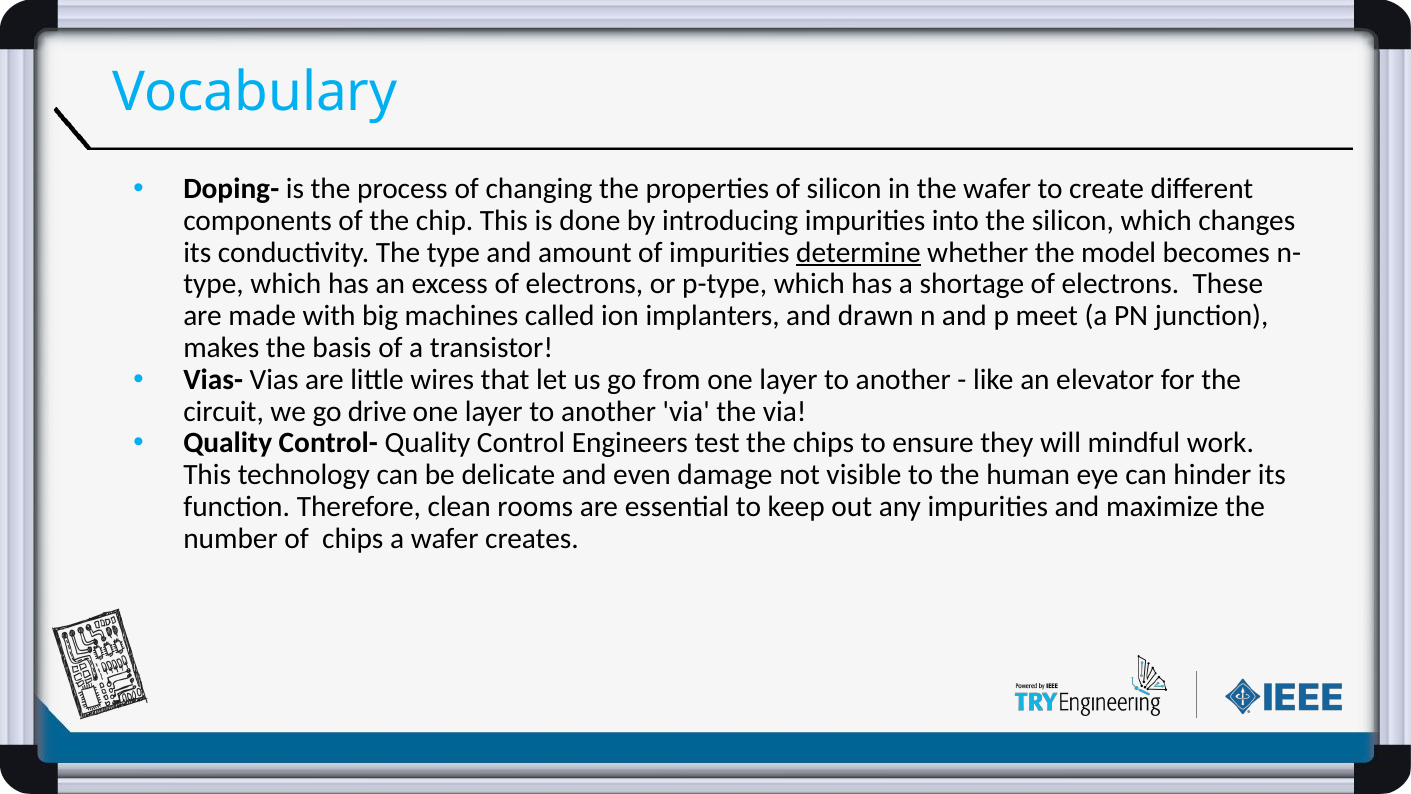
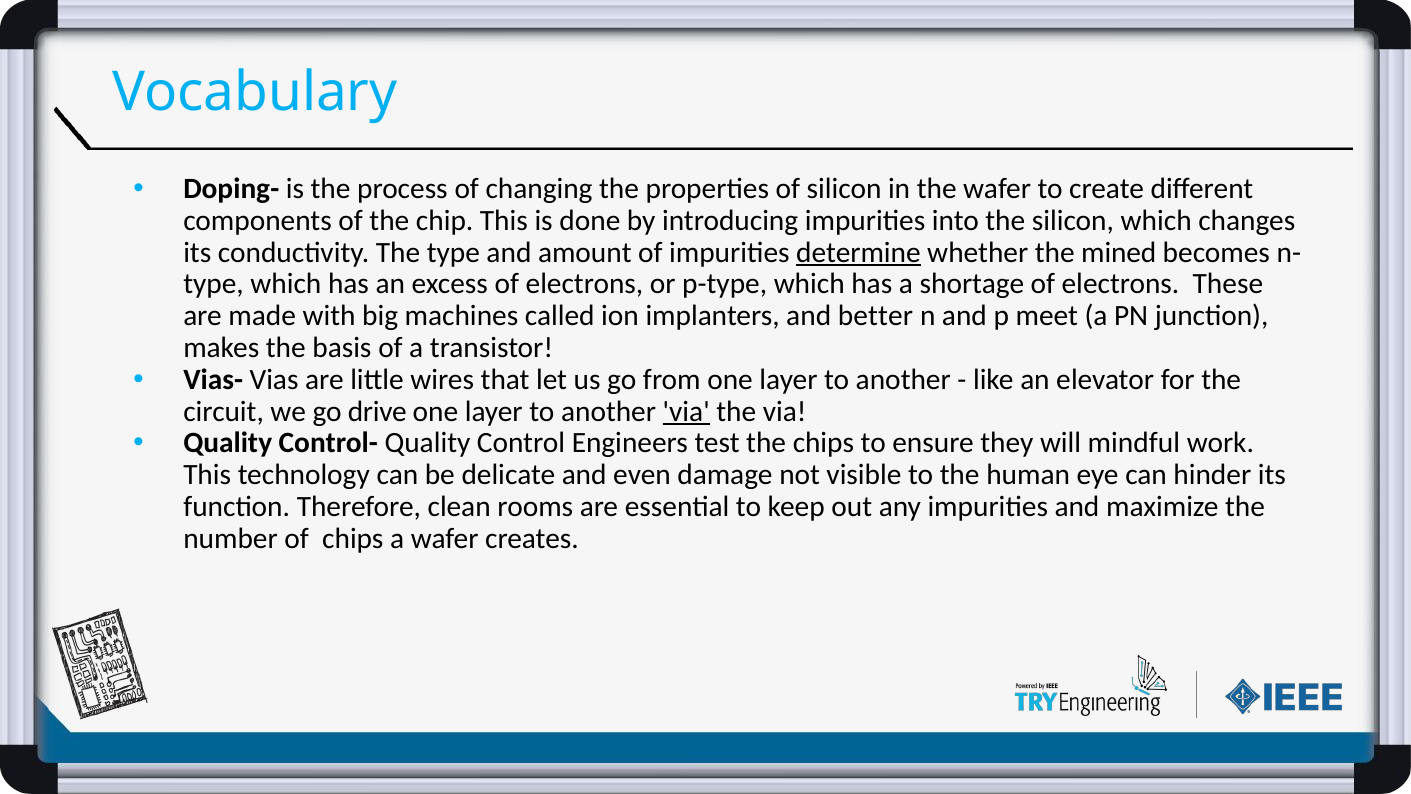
model: model -> mined
drawn: drawn -> better
via at (686, 411) underline: none -> present
